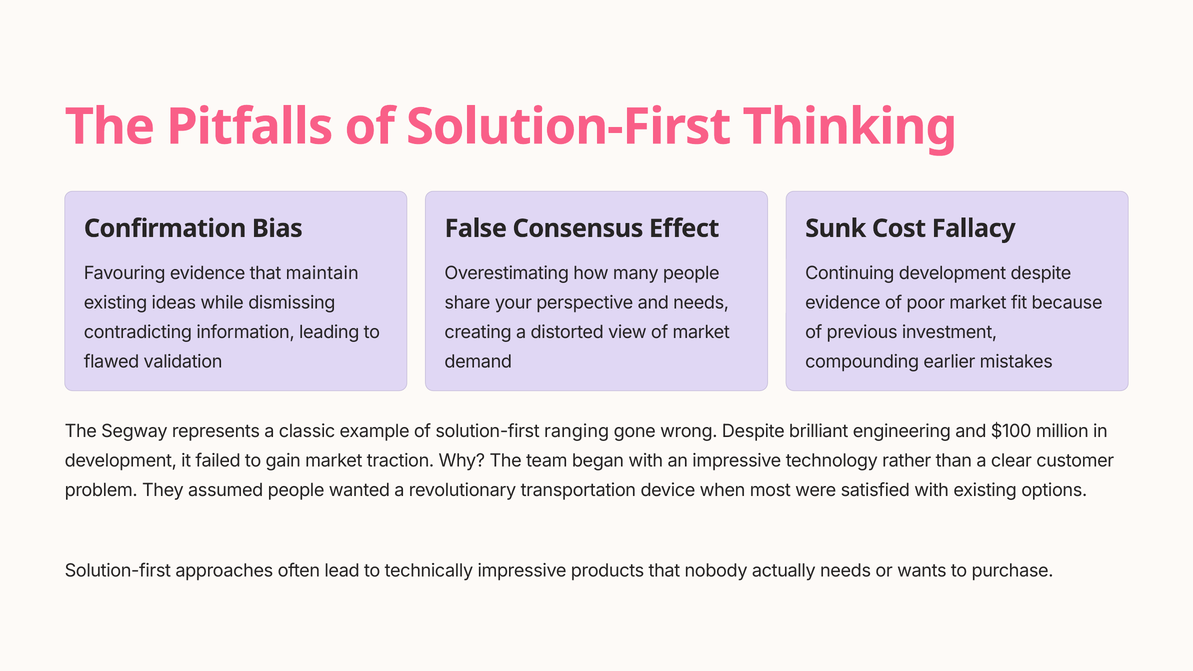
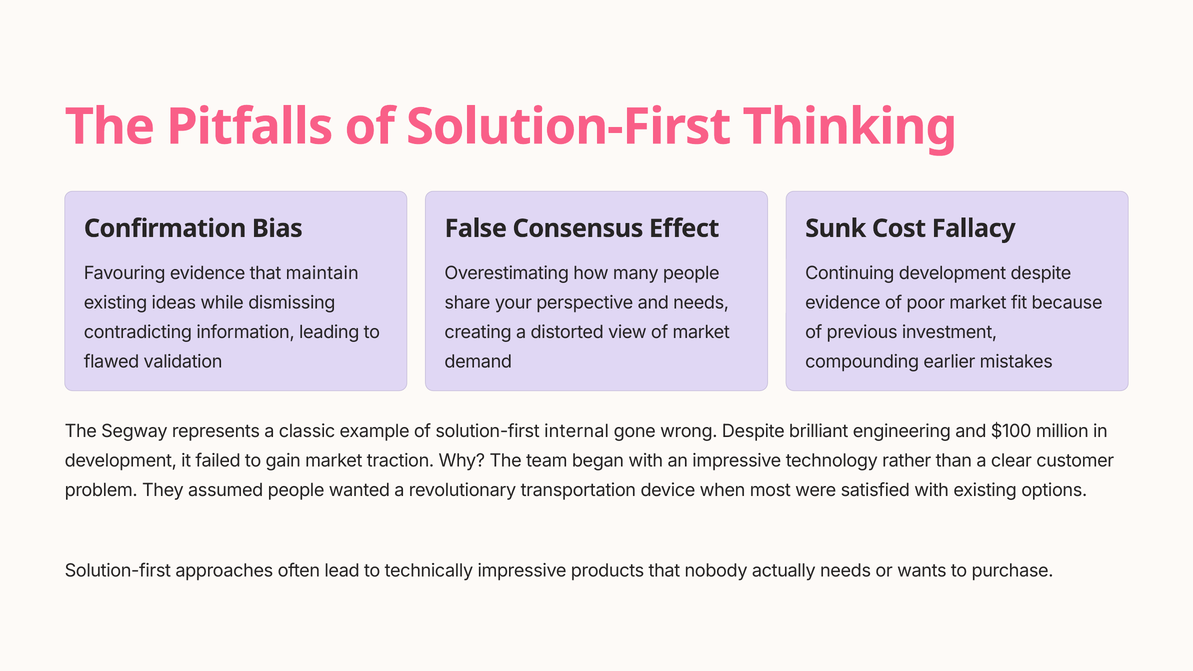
ranging: ranging -> internal
